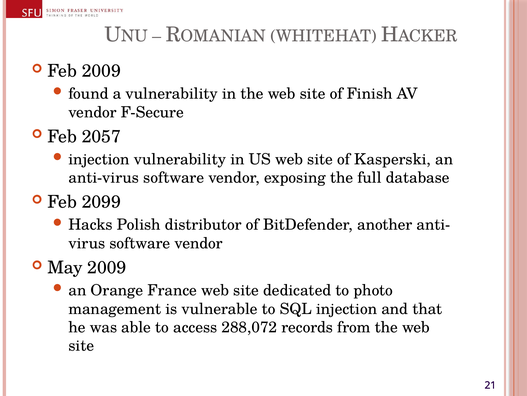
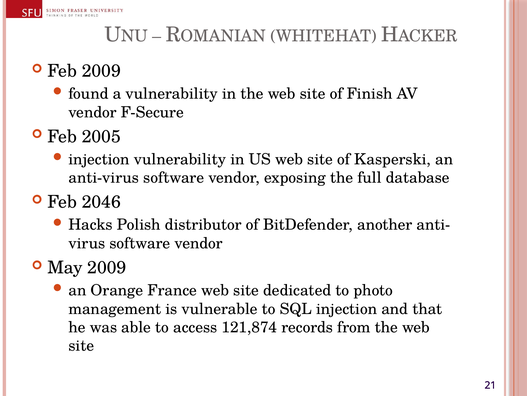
2057: 2057 -> 2005
2099: 2099 -> 2046
288,072: 288,072 -> 121,874
